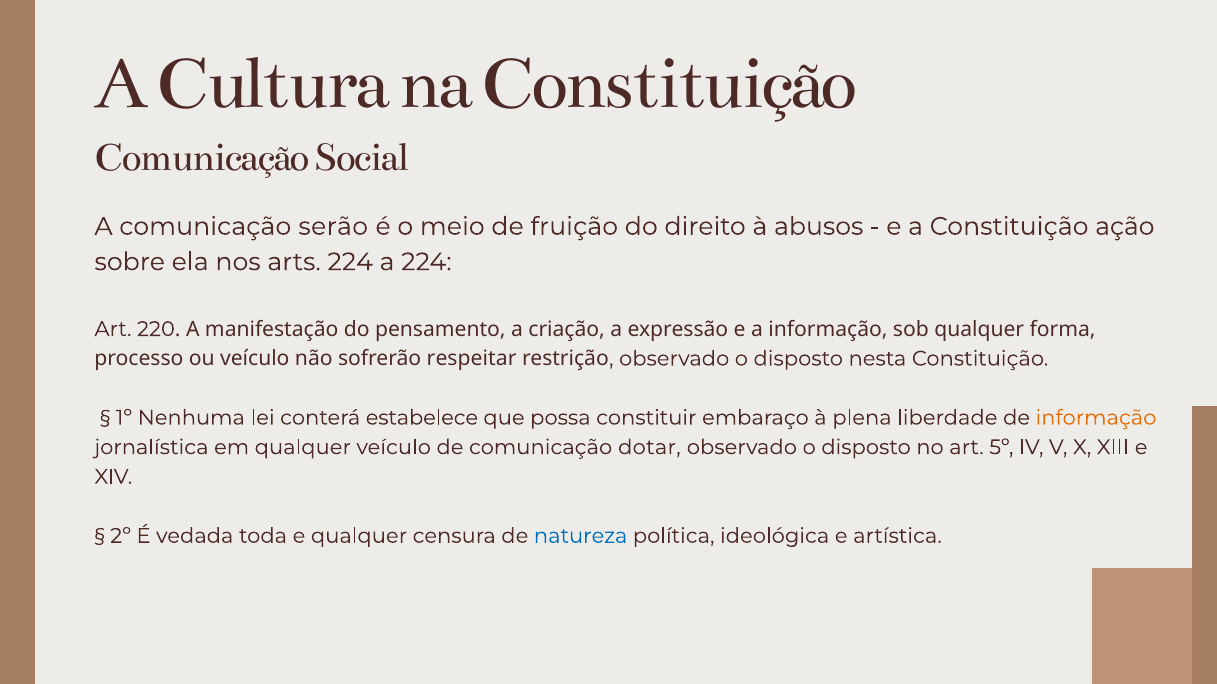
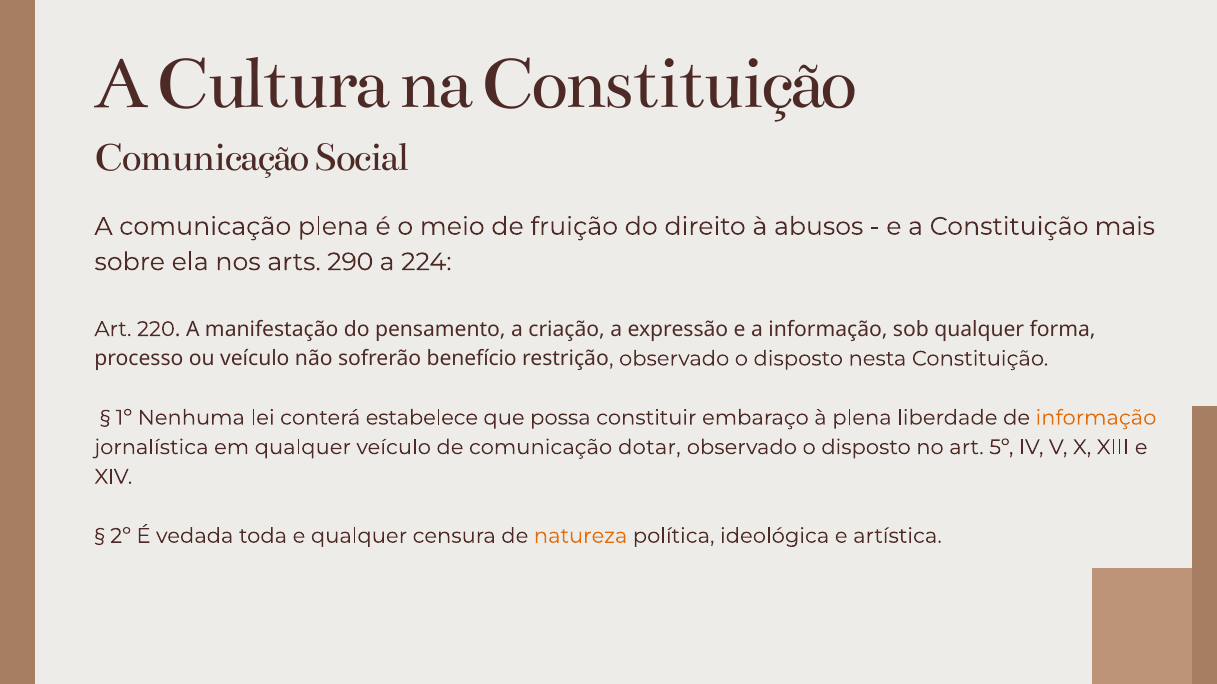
comunicação serão: serão -> plena
ação: ação -> mais
arts 224: 224 -> 290
respeitar: respeitar -> benefício
natureza colour: blue -> orange
